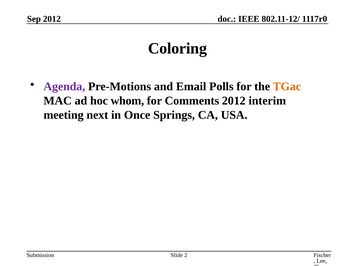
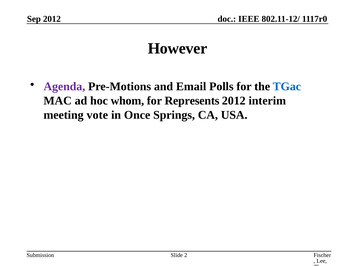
Coloring: Coloring -> However
TGac colour: orange -> blue
Comments: Comments -> Represents
next: next -> vote
